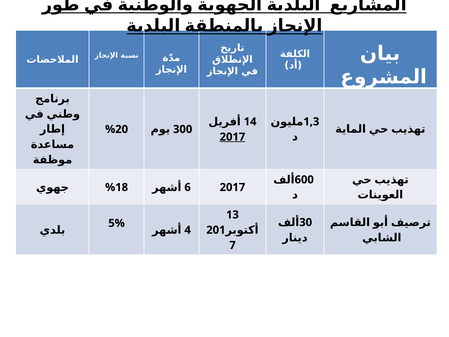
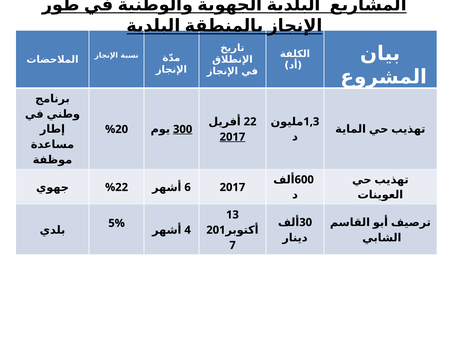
14: 14 -> 22
300 underline: none -> present
%18: %18 -> %22
